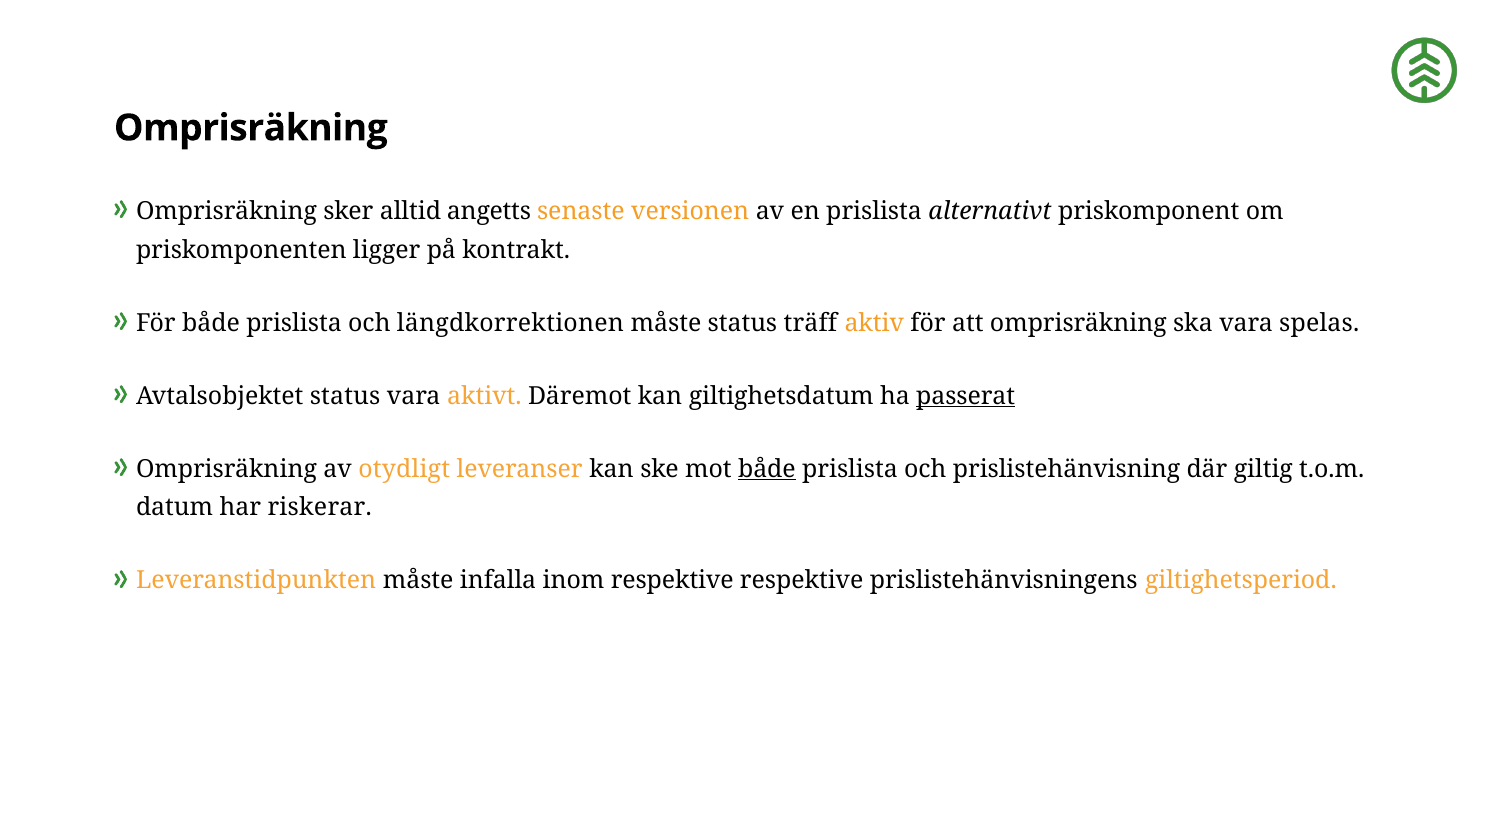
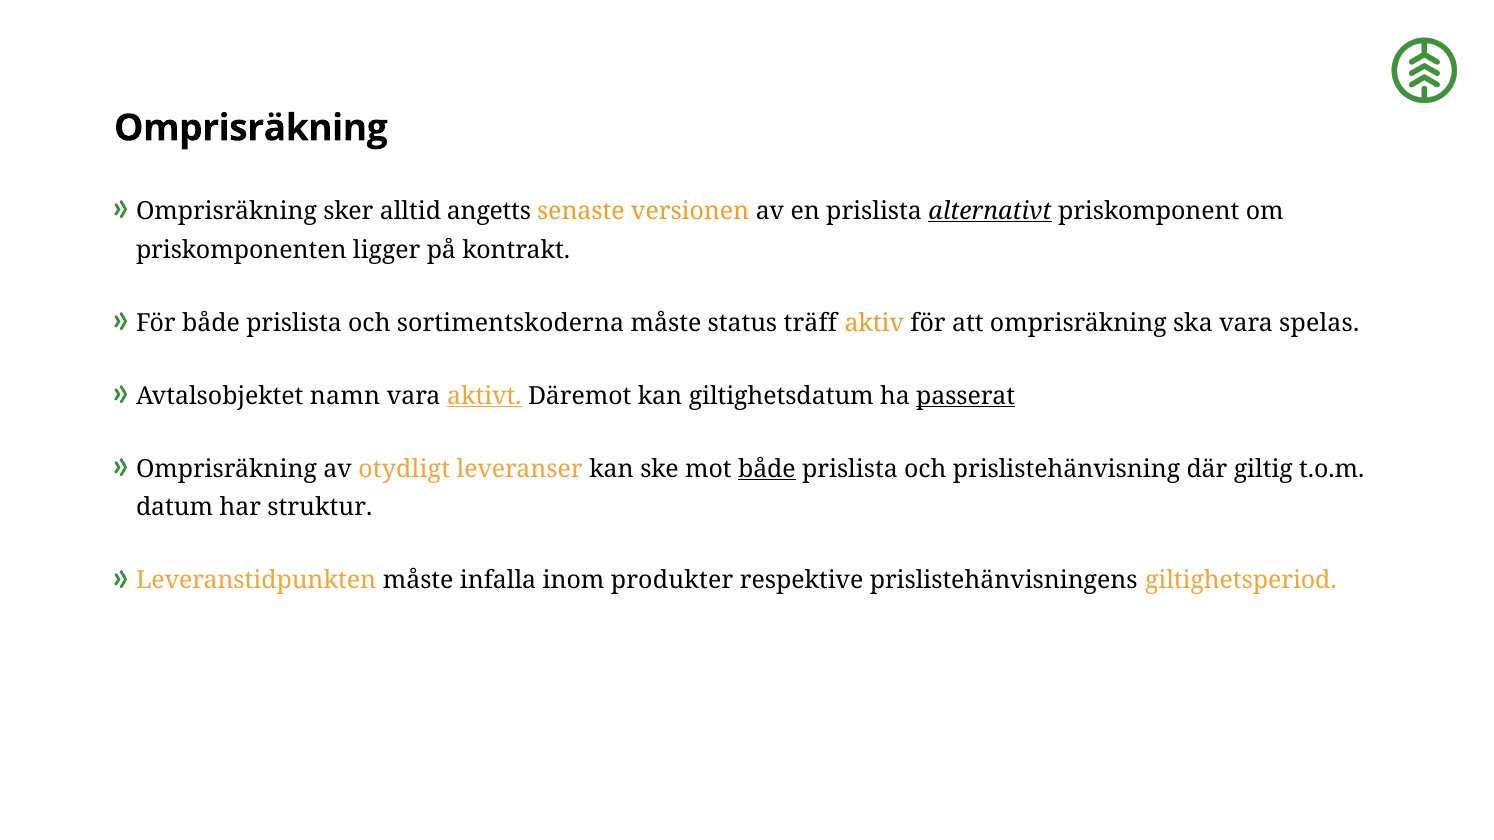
alternativt underline: none -> present
längdkorrektionen: längdkorrektionen -> sortimentskoderna
Avtalsobjektet status: status -> namn
aktivt underline: none -> present
riskerar: riskerar -> struktur
inom respektive: respektive -> produkter
